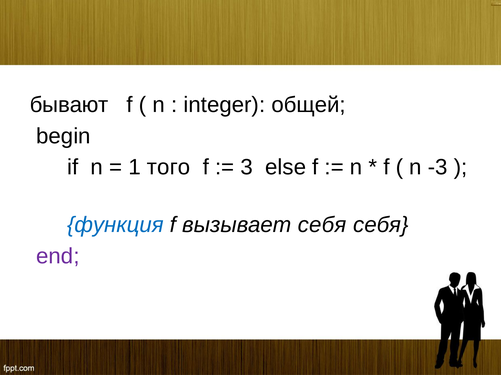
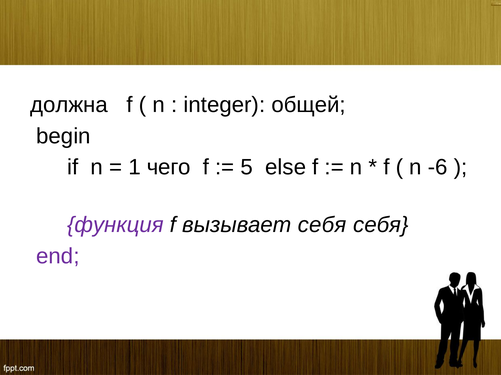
бывают: бывают -> должна
того: того -> чего
3: 3 -> 5
-3: -3 -> -6
функция colour: blue -> purple
